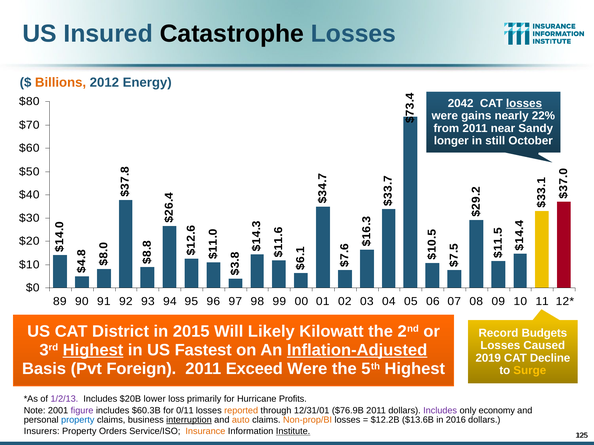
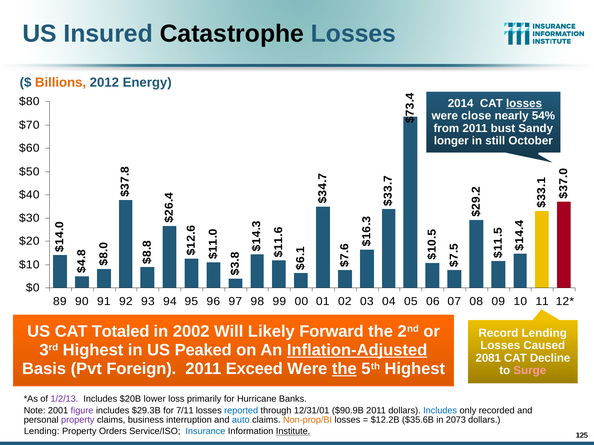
2042: 2042 -> 2014
gains: gains -> close
22%: 22% -> 54%
near: near -> bust
District: District -> Totaled
2015: 2015 -> 2002
Kilowatt: Kilowatt -> Forward
Record Budgets: Budgets -> Lending
Highest at (93, 350) underline: present -> none
Fastest: Fastest -> Peaked
2019: 2019 -> 2081
the at (344, 369) underline: none -> present
Surge colour: yellow -> pink
Profits: Profits -> Banks
$60.3B: $60.3B -> $29.3B
0/11: 0/11 -> 7/11
reported colour: orange -> blue
$76.9B: $76.9B -> $90.9B
Includes at (440, 411) colour: purple -> blue
economy: economy -> recorded
property at (78, 420) colour: blue -> purple
interruption underline: present -> none
auto colour: orange -> blue
$13.6B: $13.6B -> $35.6B
2016: 2016 -> 2073
Insurers at (42, 432): Insurers -> Lending
Insurance colour: orange -> blue
